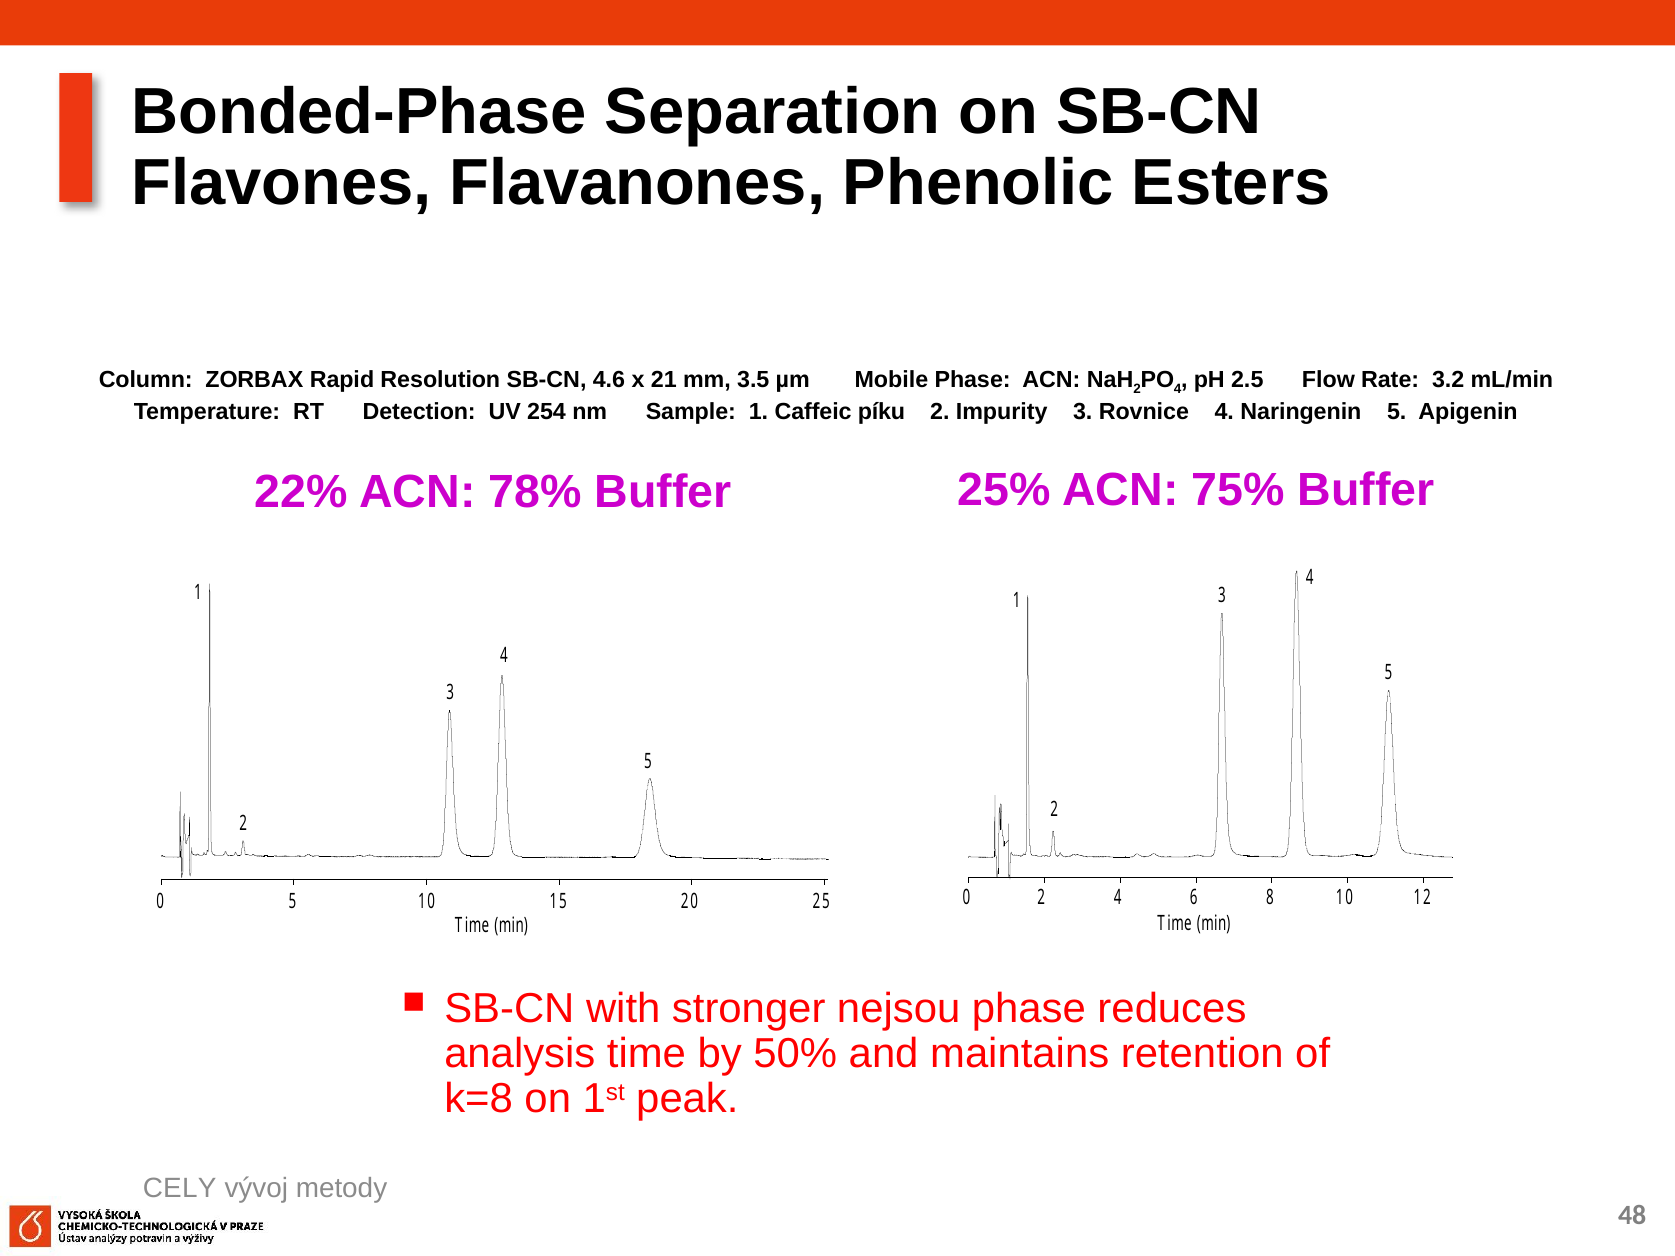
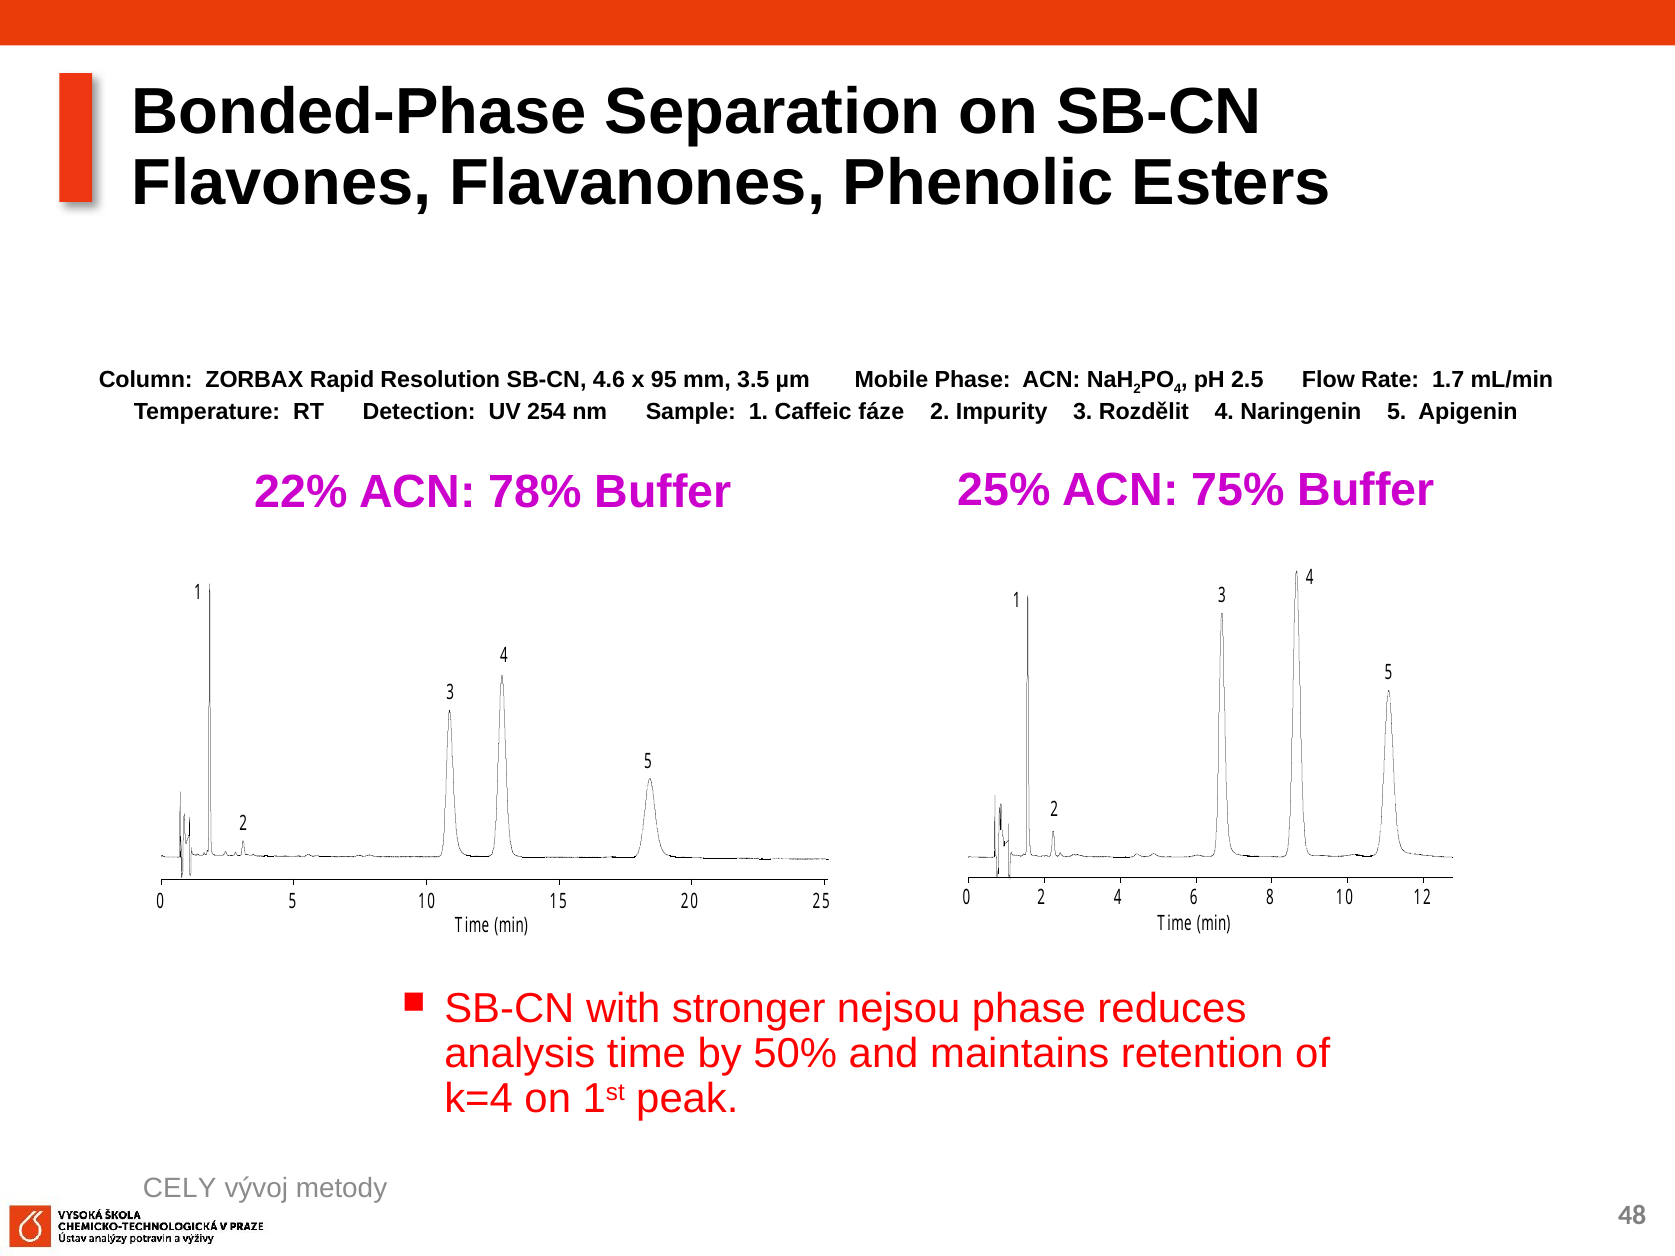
21: 21 -> 95
3.2: 3.2 -> 1.7
píku: píku -> fáze
Rovnice: Rovnice -> Rozdělit
k=8: k=8 -> k=4
